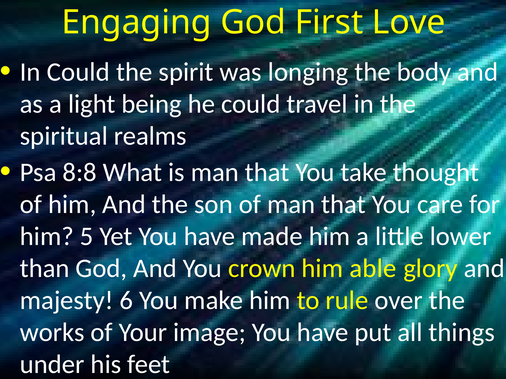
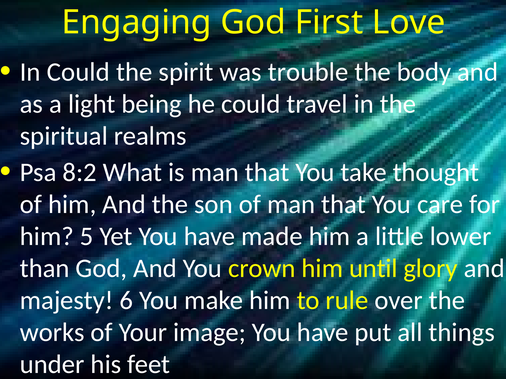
longing: longing -> trouble
8:8: 8:8 -> 8:2
able: able -> until
